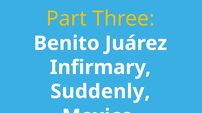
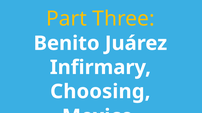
Suddenly: Suddenly -> Choosing
